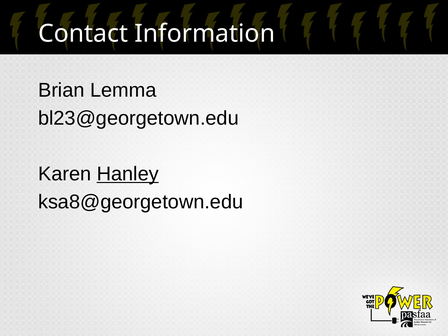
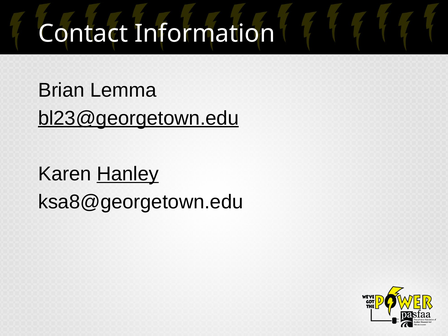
bl23@georgetown.edu underline: none -> present
